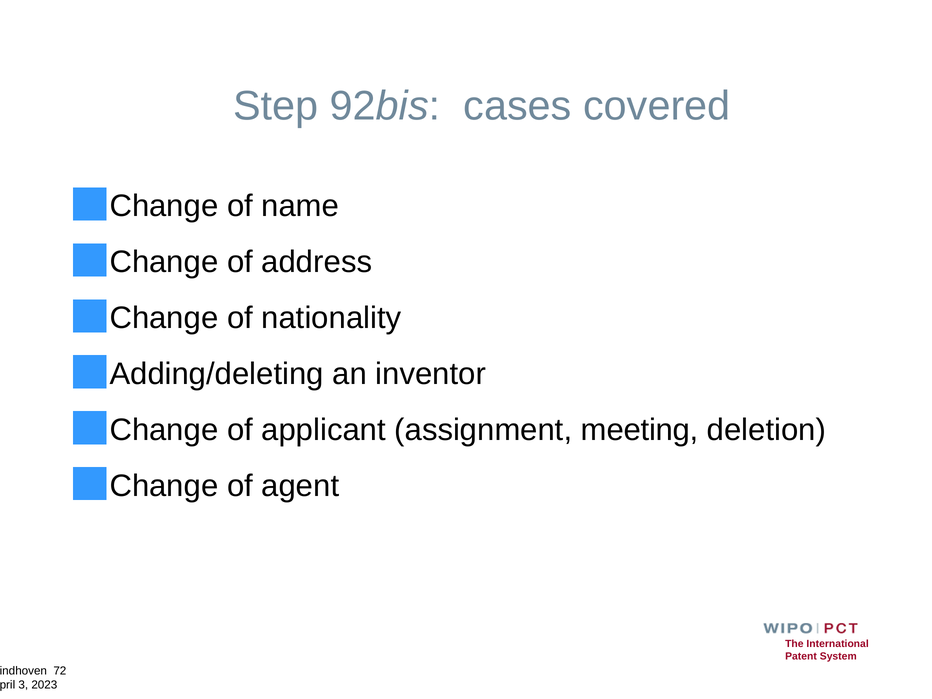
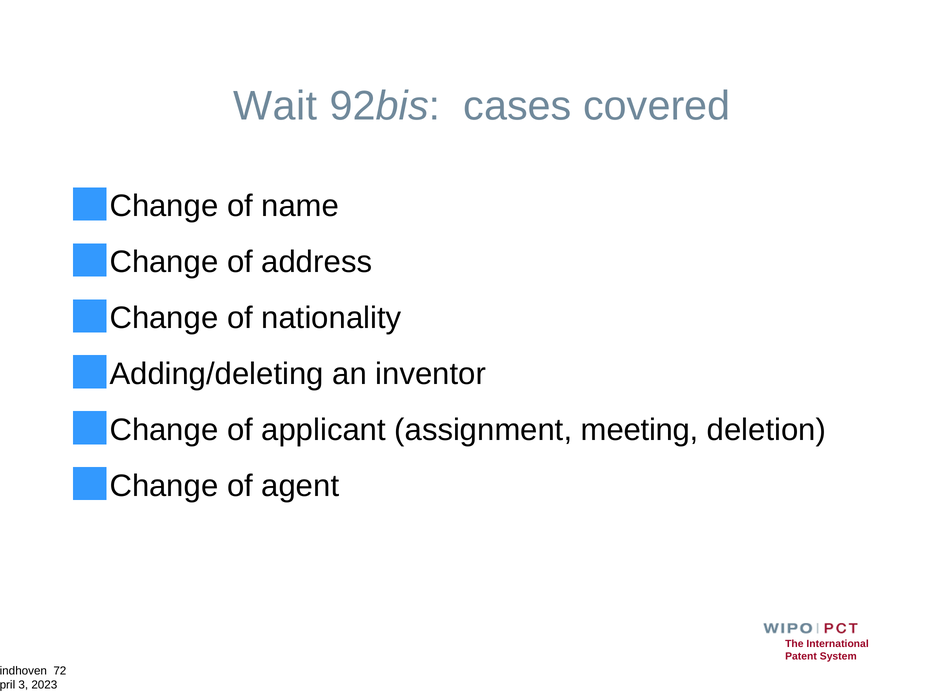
Step: Step -> Wait
